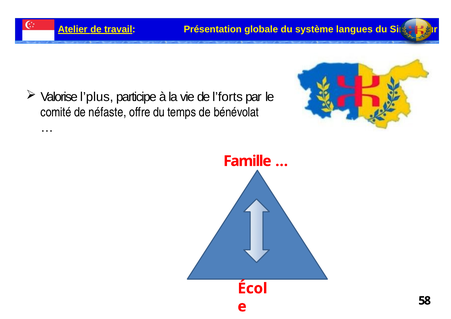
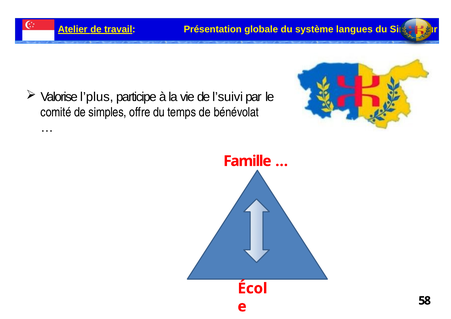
l’forts: l’forts -> l’suivi
néfaste: néfaste -> simples
